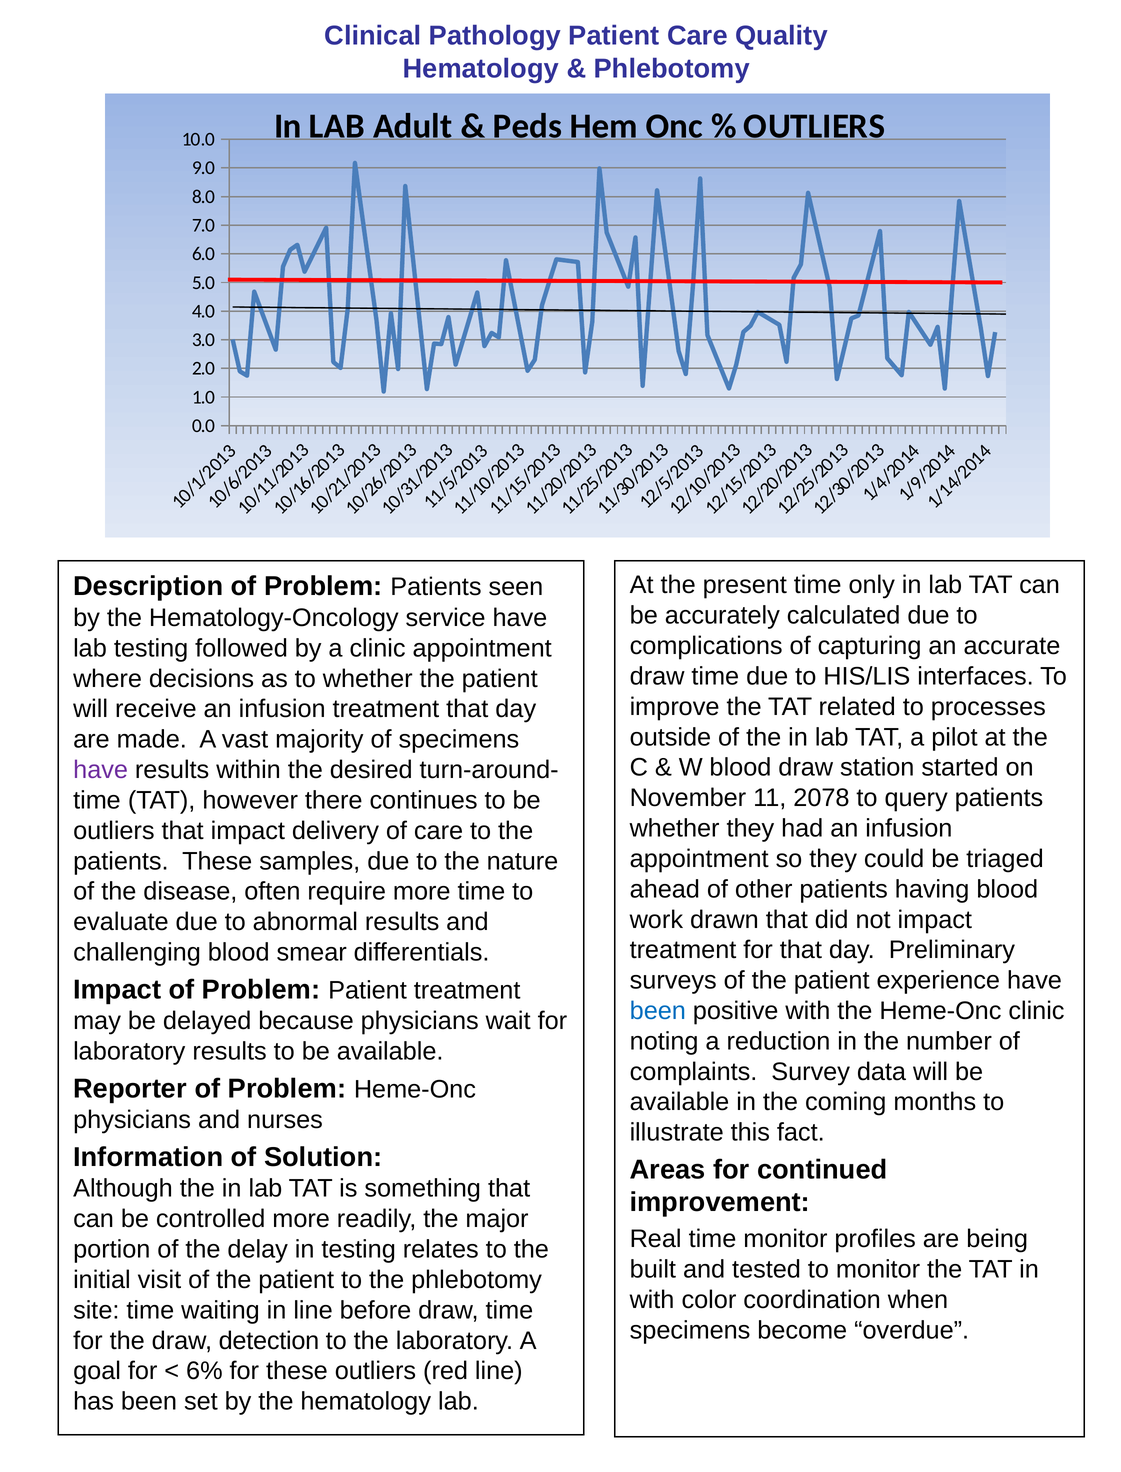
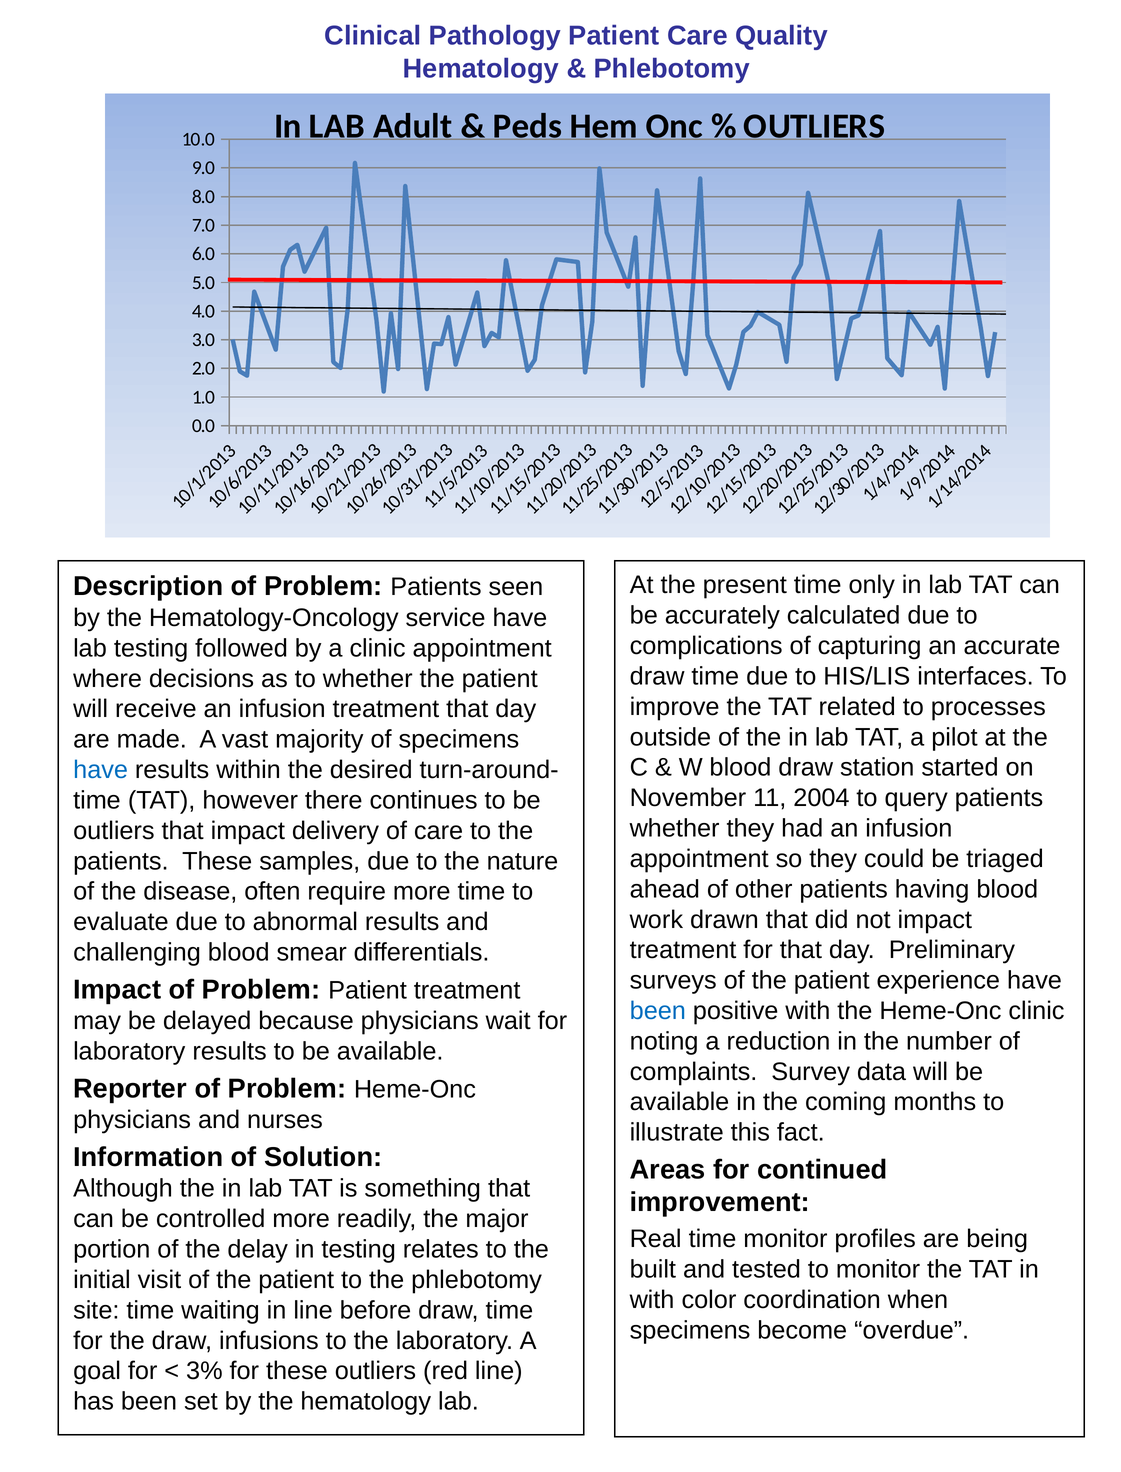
have at (101, 770) colour: purple -> blue
2078: 2078 -> 2004
detection: detection -> infusions
6%: 6% -> 3%
